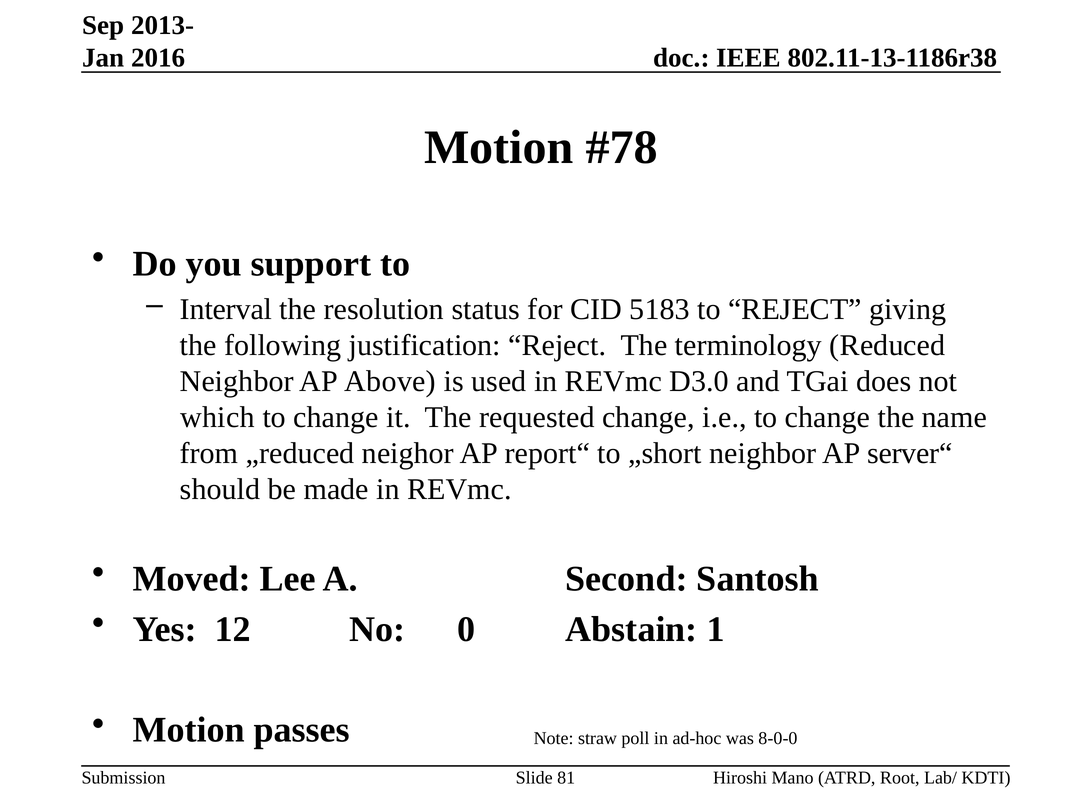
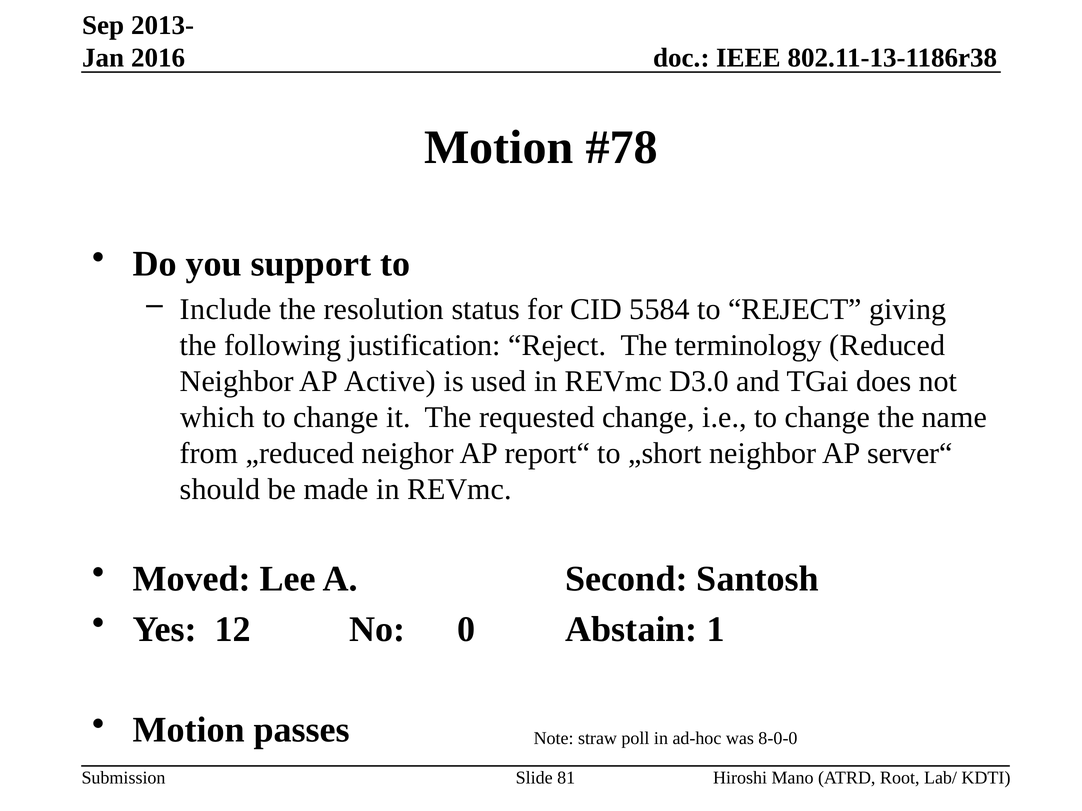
Interval: Interval -> Include
5183: 5183 -> 5584
Above: Above -> Active
